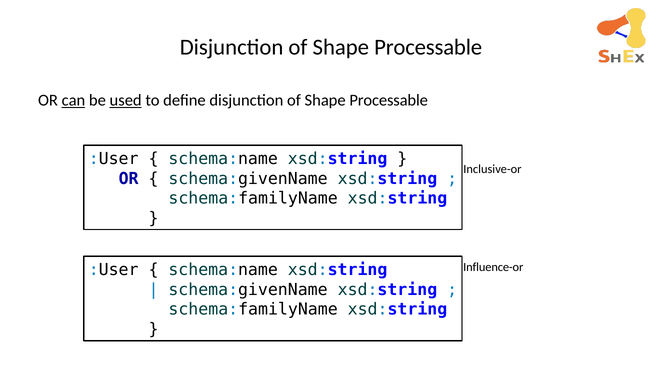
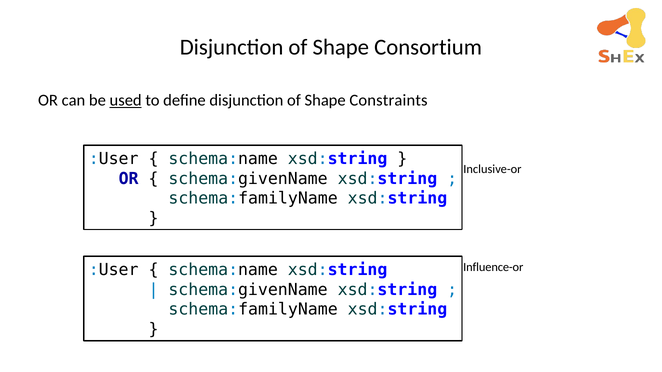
Processable at (428, 48): Processable -> Consortium
can underline: present -> none
Processable at (389, 100): Processable -> Constraints
